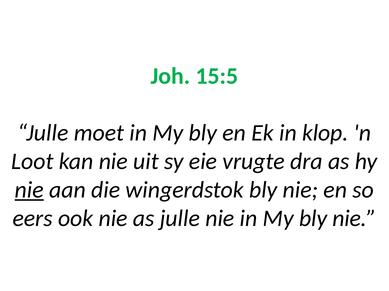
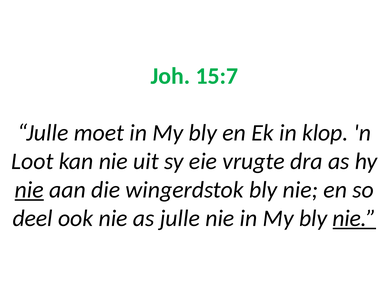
15:5: 15:5 -> 15:7
eers: eers -> deel
nie at (354, 219) underline: none -> present
